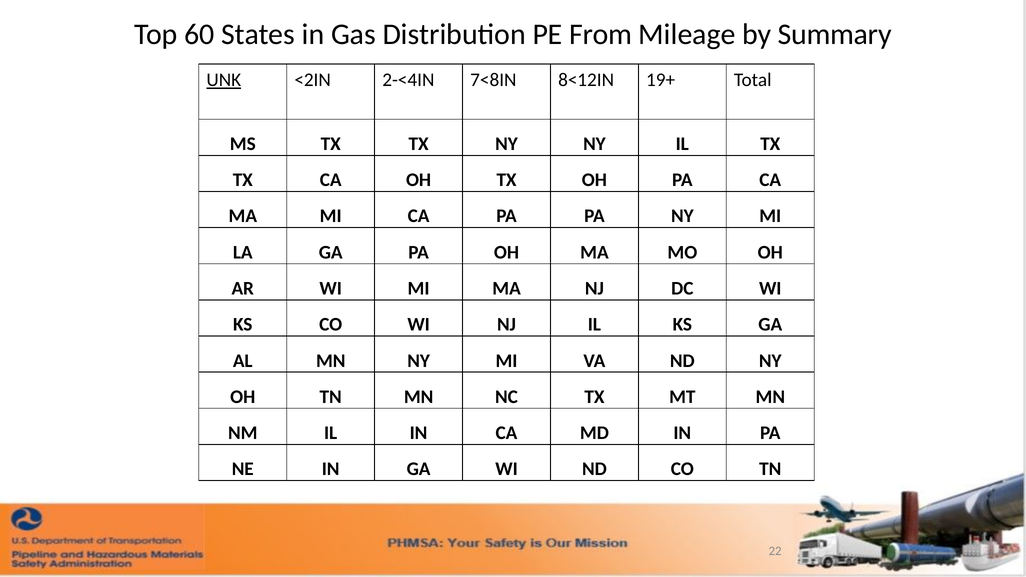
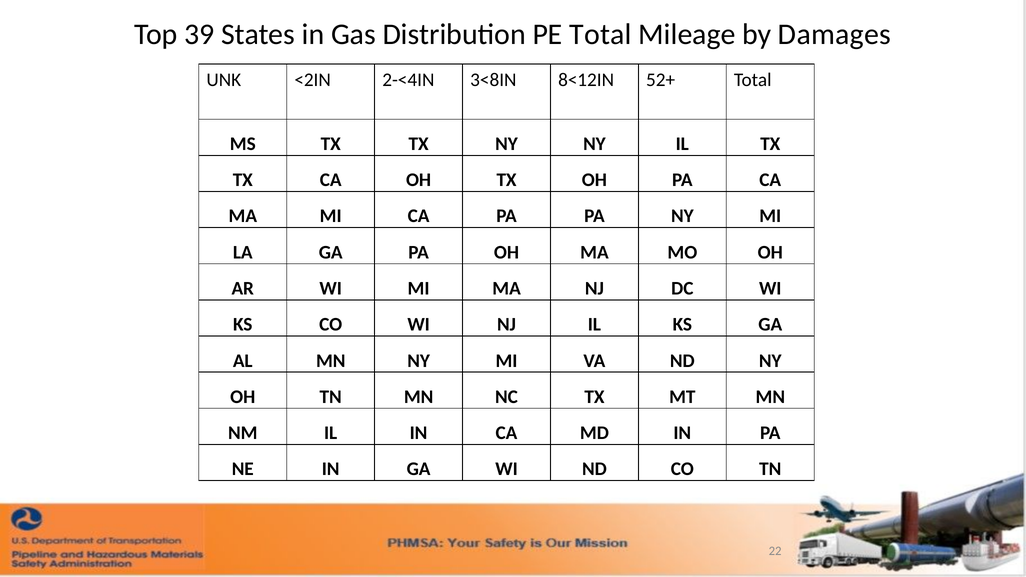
60: 60 -> 39
PE From: From -> Total
Summary: Summary -> Damages
UNK underline: present -> none
7<8IN: 7<8IN -> 3<8IN
19+: 19+ -> 52+
